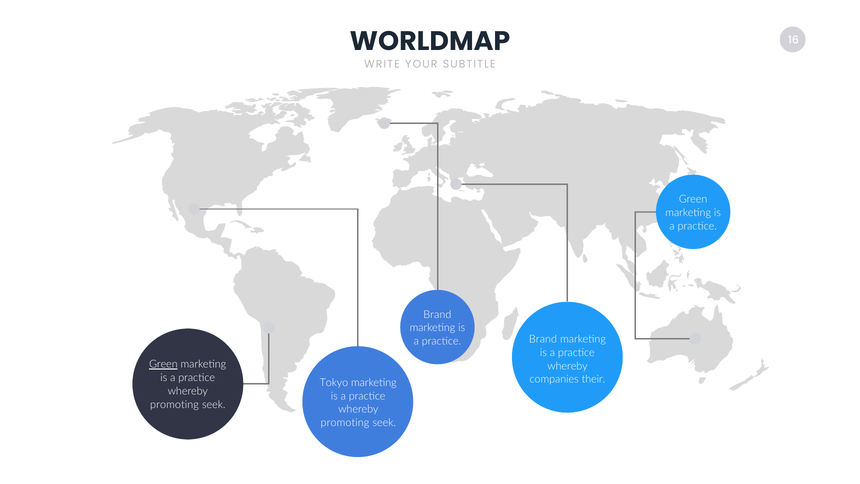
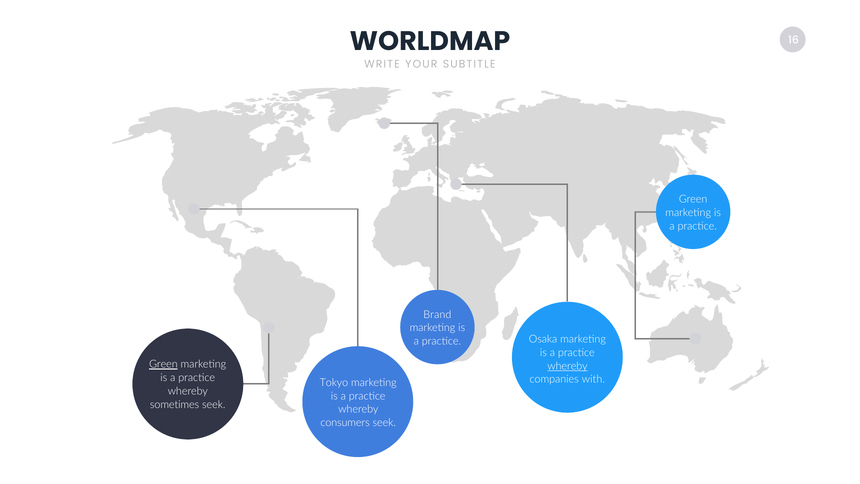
Brand at (543, 339): Brand -> Osaka
whereby at (568, 366) underline: none -> present
their: their -> with
promoting at (174, 405): promoting -> sometimes
promoting at (345, 423): promoting -> consumers
